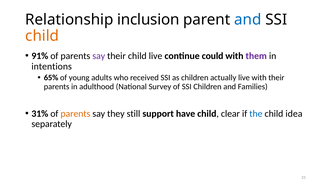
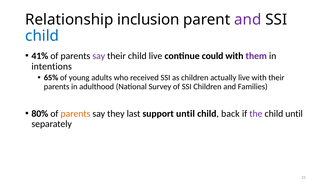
and at (248, 20) colour: blue -> purple
child at (42, 36) colour: orange -> blue
91%: 91% -> 41%
31%: 31% -> 80%
still: still -> last
support have: have -> until
clear: clear -> back
the colour: blue -> purple
child idea: idea -> until
